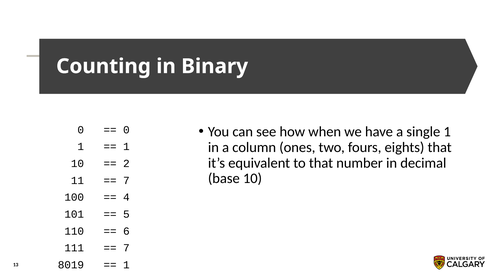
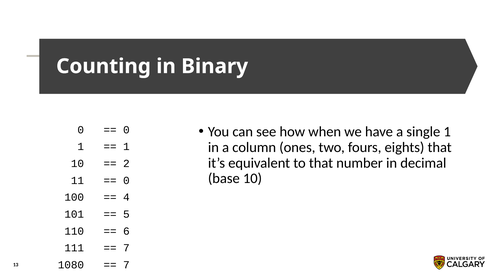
7 at (126, 181): 7 -> 0
8019: 8019 -> 1080
1 at (126, 265): 1 -> 7
